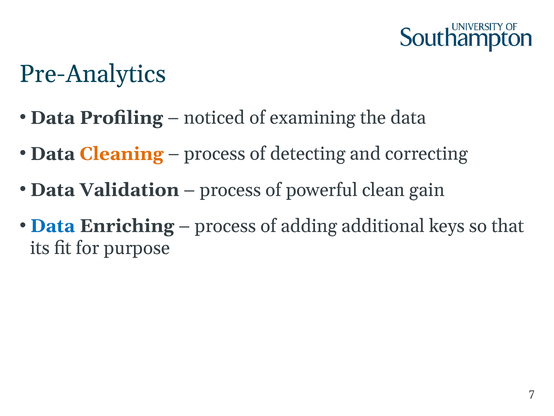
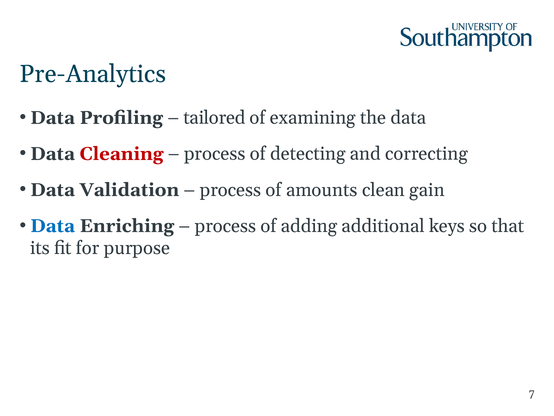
noticed: noticed -> tailored
Cleaning colour: orange -> red
powerful: powerful -> amounts
